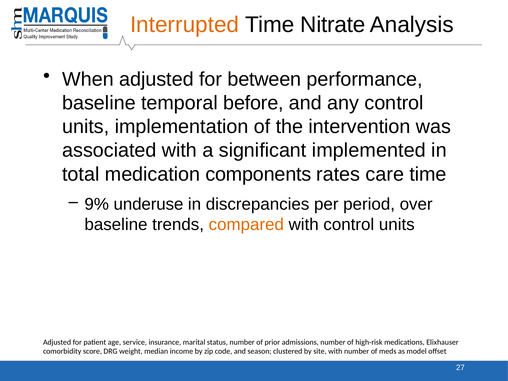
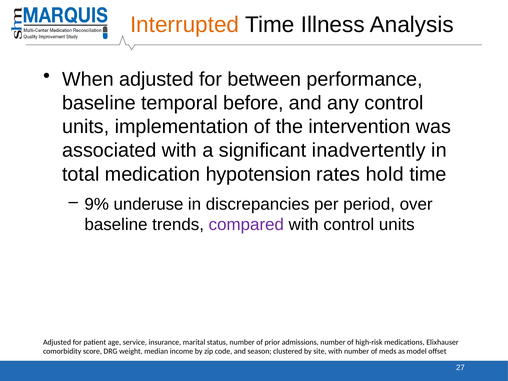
Nitrate: Nitrate -> Illness
implemented: implemented -> inadvertently
components: components -> hypotension
care: care -> hold
compared colour: orange -> purple
